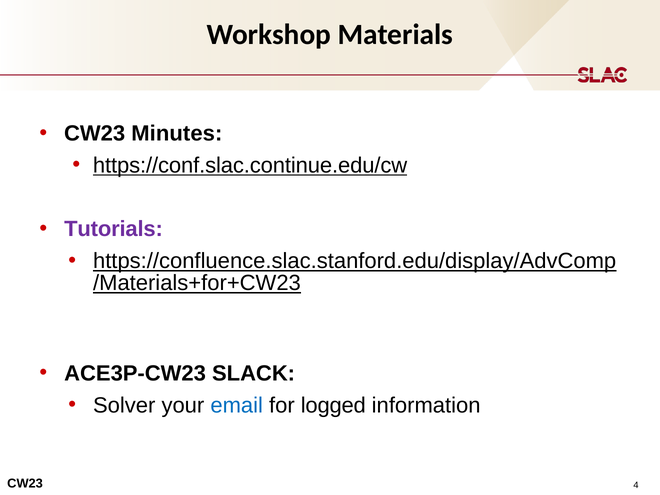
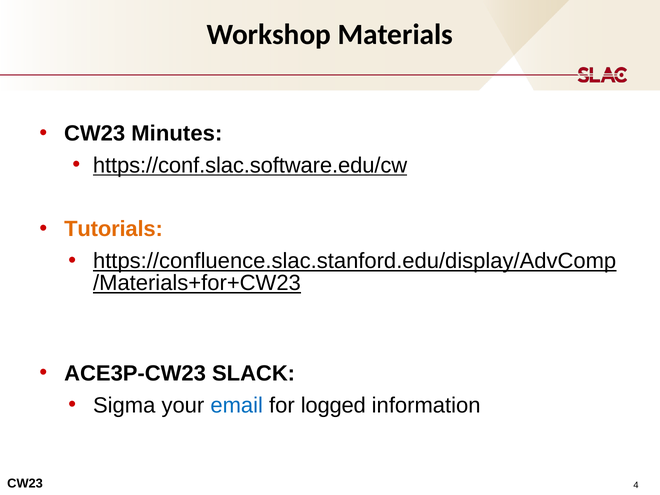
https://conf.slac.continue.edu/cw: https://conf.slac.continue.edu/cw -> https://conf.slac.software.edu/cw
Tutorials colour: purple -> orange
Solver: Solver -> Sigma
